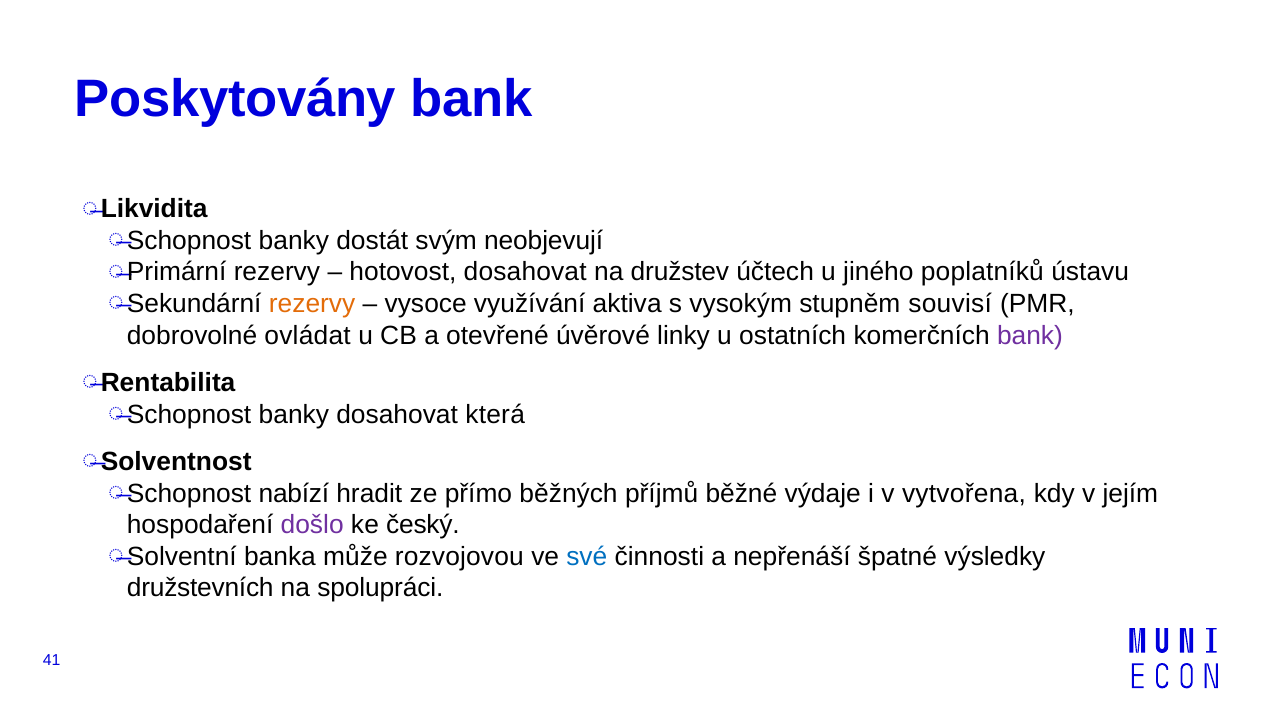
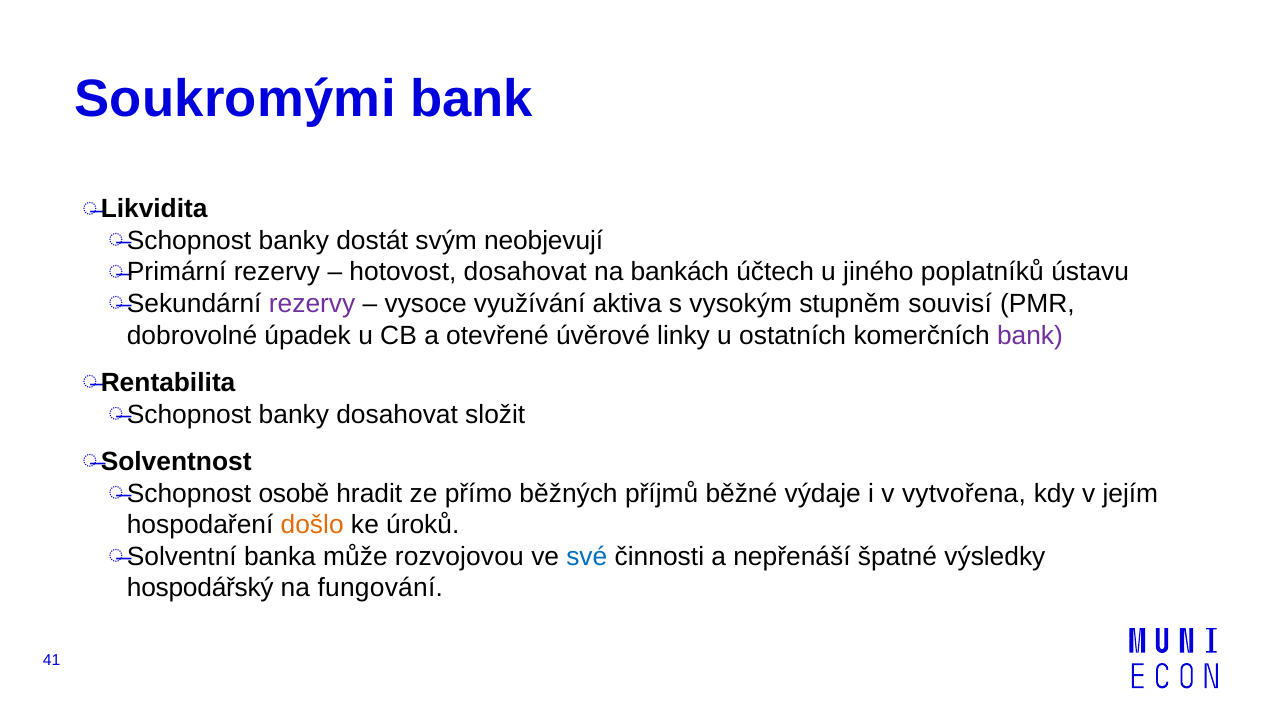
Poskytovány: Poskytovány -> Soukromými
družstev: družstev -> bankách
rezervy at (312, 304) colour: orange -> purple
ovládat: ovládat -> úpadek
která: která -> složit
nabízí: nabízí -> osobě
došlo colour: purple -> orange
český: český -> úroků
družstevních: družstevních -> hospodářský
spolupráci: spolupráci -> fungování
